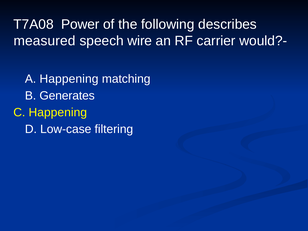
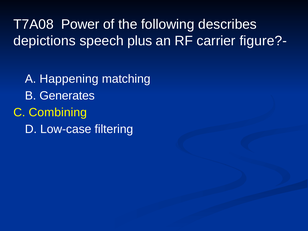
measured: measured -> depictions
wire: wire -> plus
would?-: would?- -> figure?-
C Happening: Happening -> Combining
